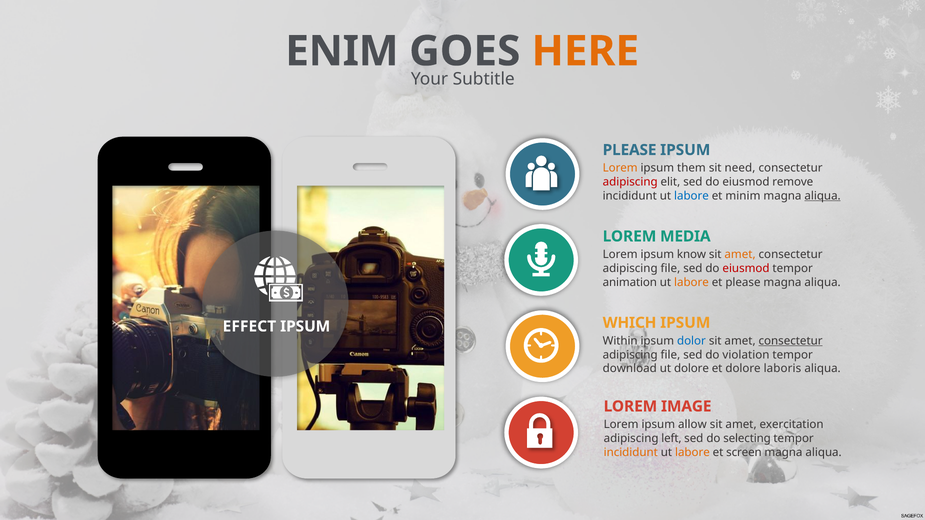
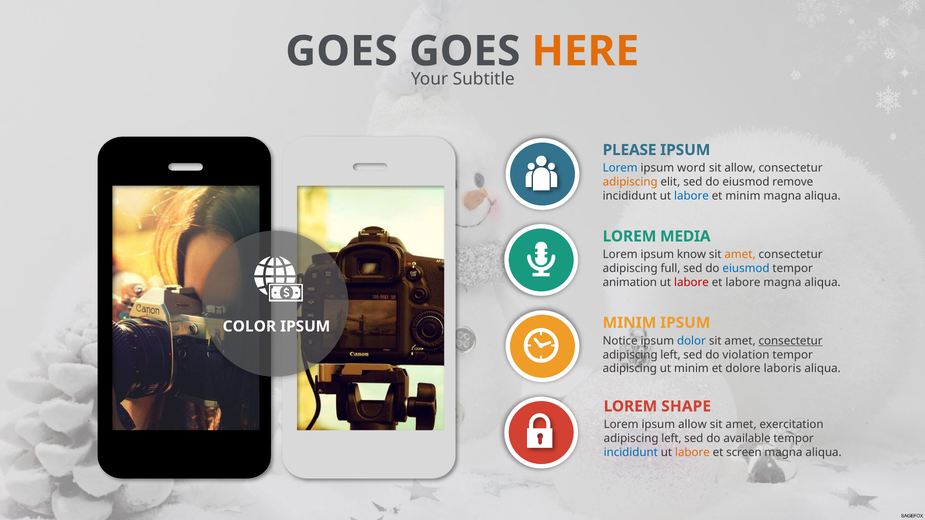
ENIM at (342, 51): ENIM -> GOES
Lorem at (620, 168) colour: orange -> blue
them: them -> word
sit need: need -> allow
adipiscing at (630, 182) colour: red -> orange
aliqua at (823, 196) underline: present -> none
file at (670, 269): file -> full
eiusmod at (746, 269) colour: red -> blue
labore at (691, 282) colour: orange -> red
et please: please -> labore
WHICH at (630, 323): WHICH -> MINIM
EFFECT: EFFECT -> COLOR
Within: Within -> Notice
file at (670, 355): file -> left
download at (630, 369): download -> adipiscing
ut dolore: dolore -> minim
IMAGE: IMAGE -> SHAPE
selecting: selecting -> available
incididunt at (631, 453) colour: orange -> blue
